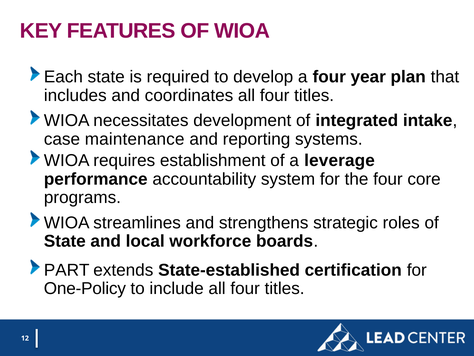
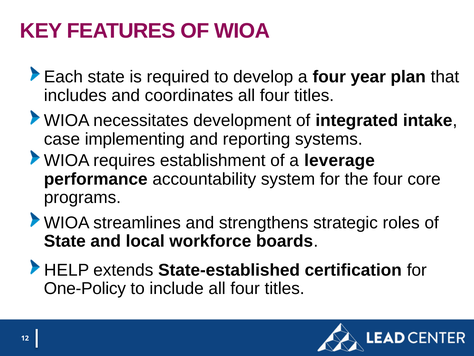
maintenance: maintenance -> implementing
PART: PART -> HELP
